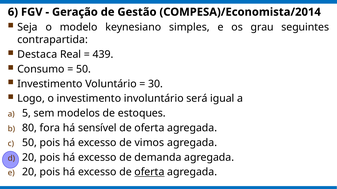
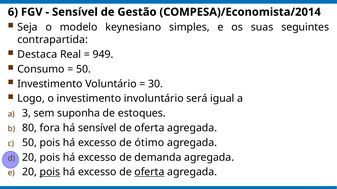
Geração at (75, 12): Geração -> Sensível
grau: grau -> suas
439: 439 -> 949
5: 5 -> 3
modelos: modelos -> suponha
vimos: vimos -> ótimo
pois at (50, 173) underline: none -> present
